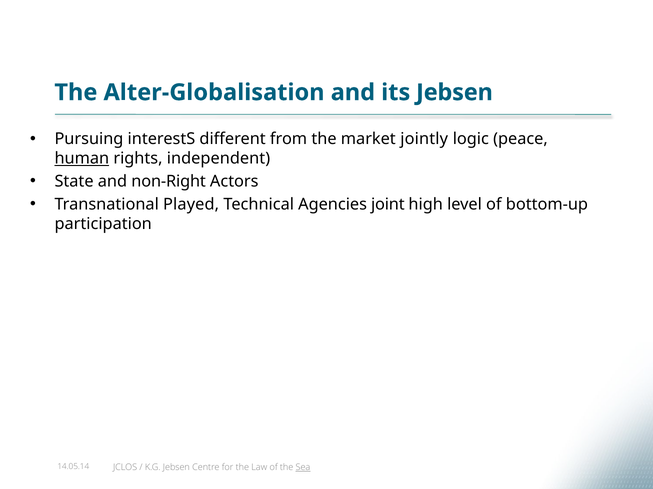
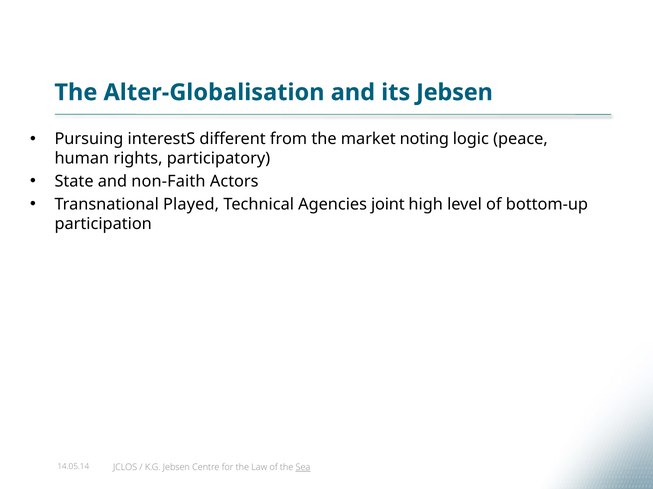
jointly: jointly -> noting
human underline: present -> none
independent: independent -> participatory
non-Right: non-Right -> non-Faith
